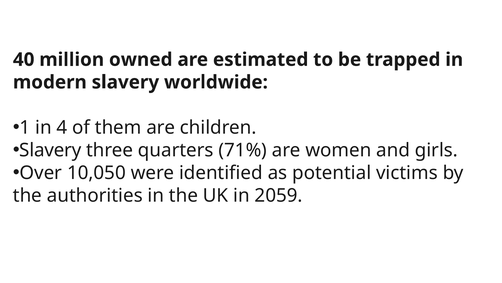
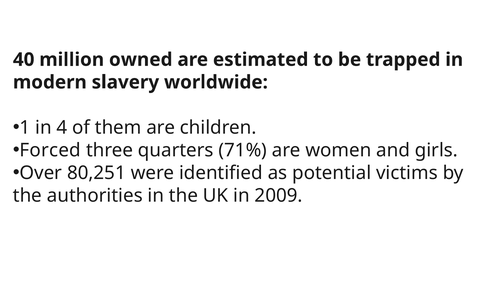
Slavery at (50, 150): Slavery -> Forced
10,050: 10,050 -> 80,251
2059: 2059 -> 2009
